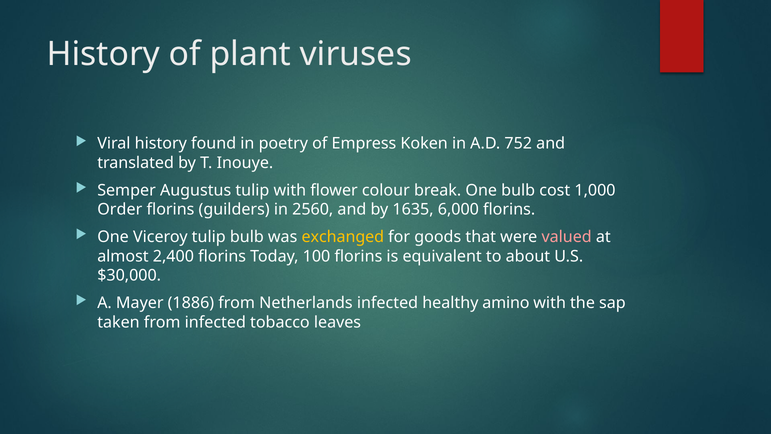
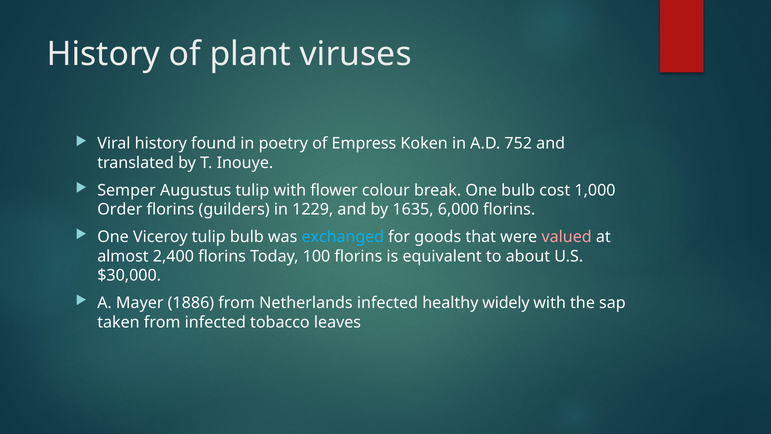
2560: 2560 -> 1229
exchanged colour: yellow -> light blue
amino: amino -> widely
